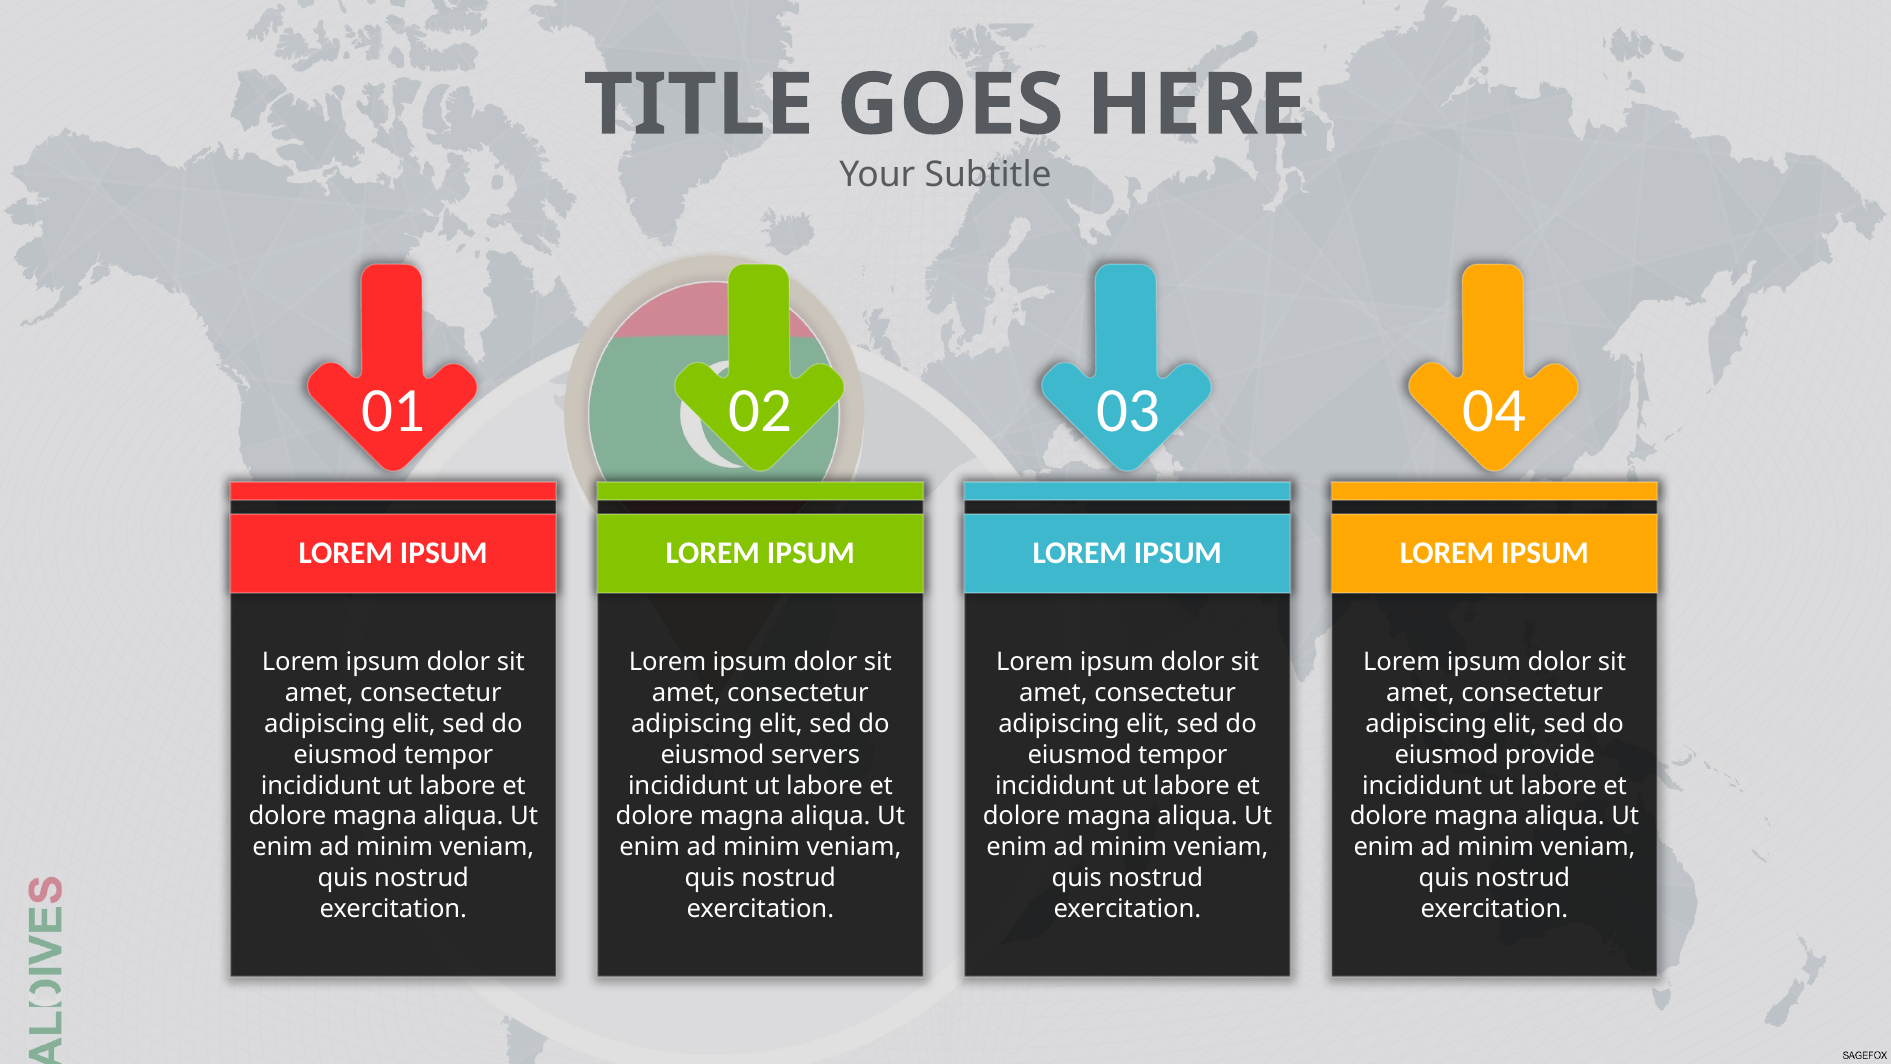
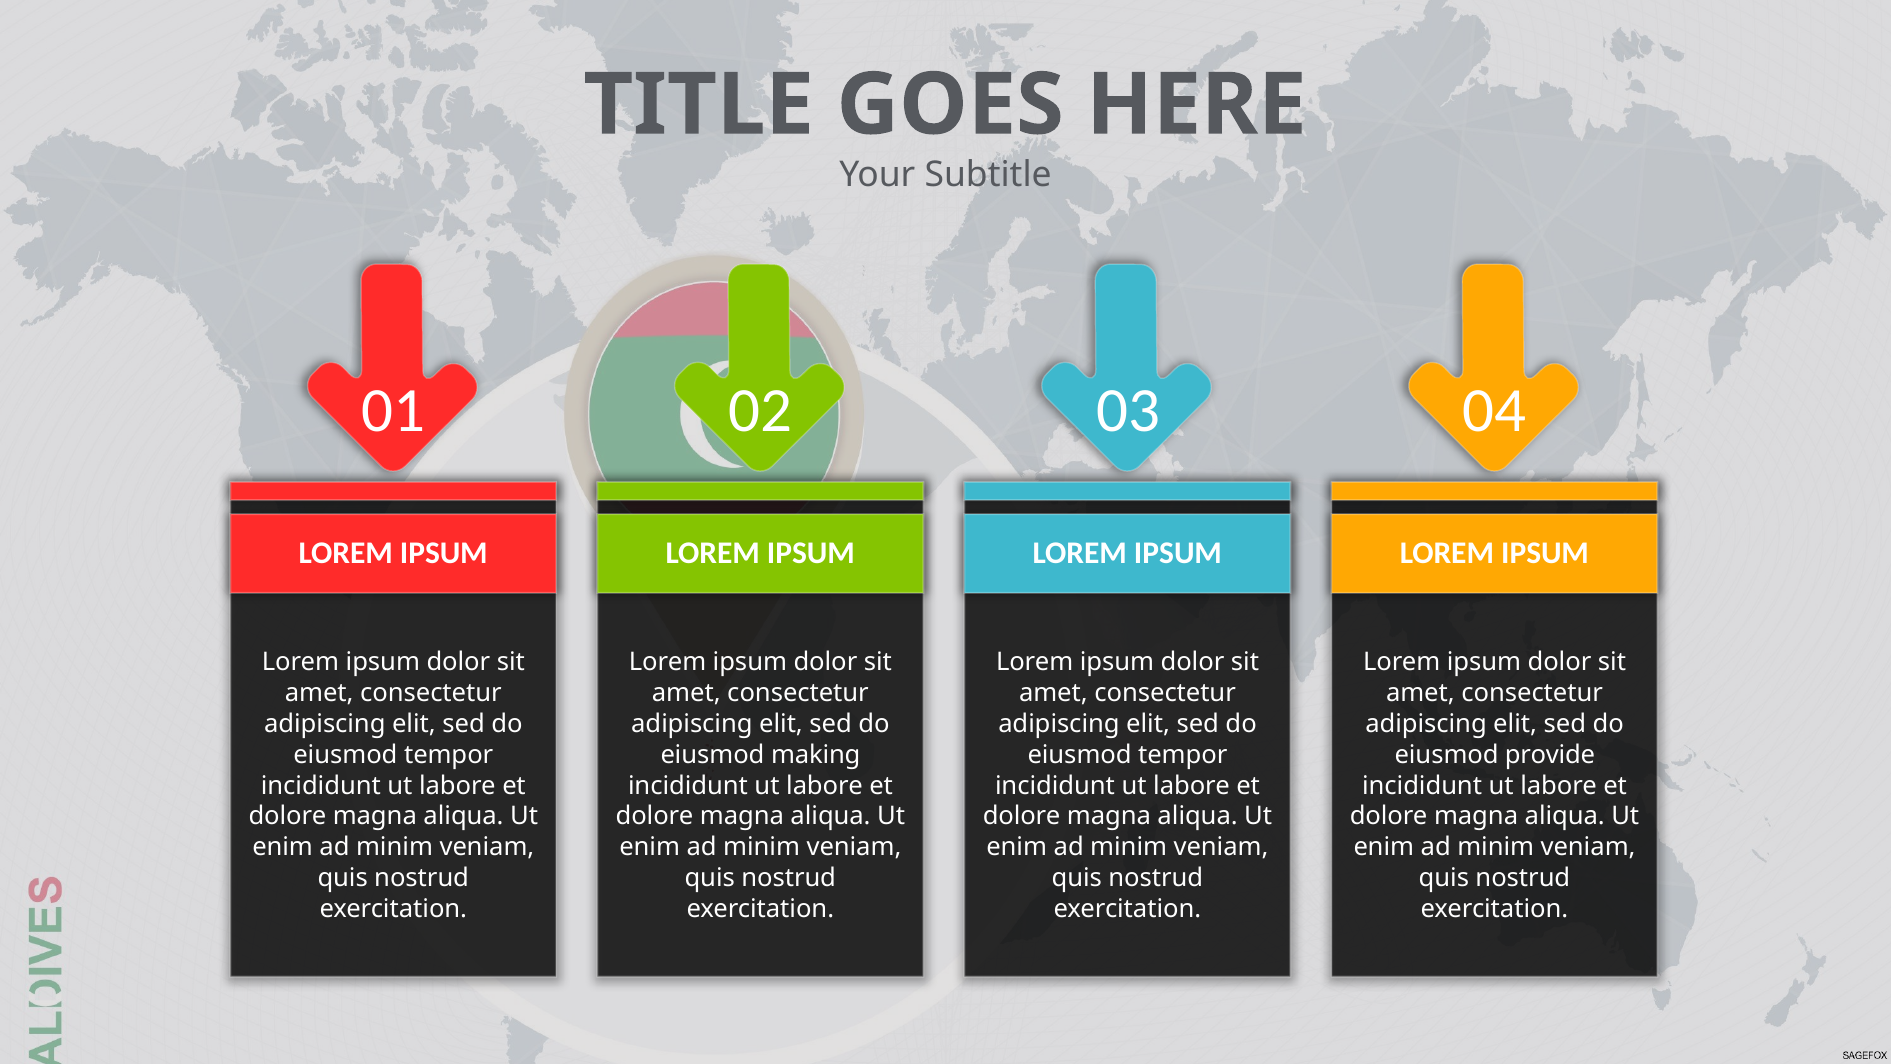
servers: servers -> making
